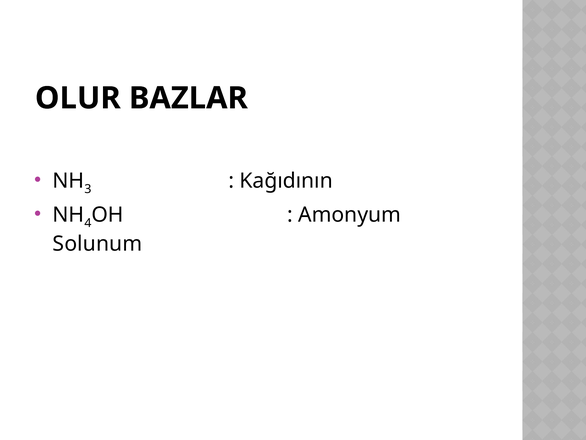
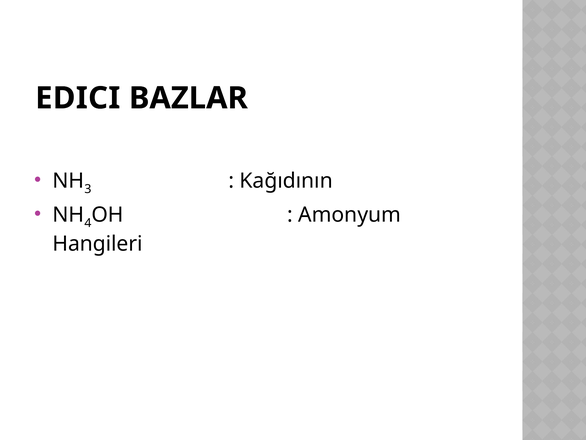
OLUR: OLUR -> EDICI
Solunum: Solunum -> Hangileri
